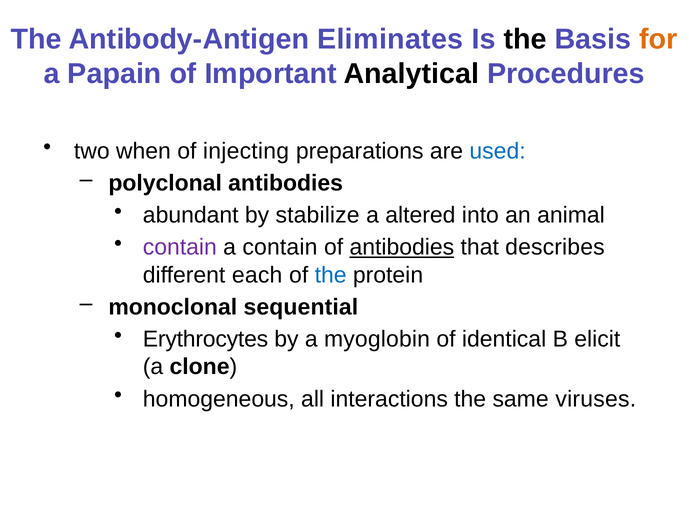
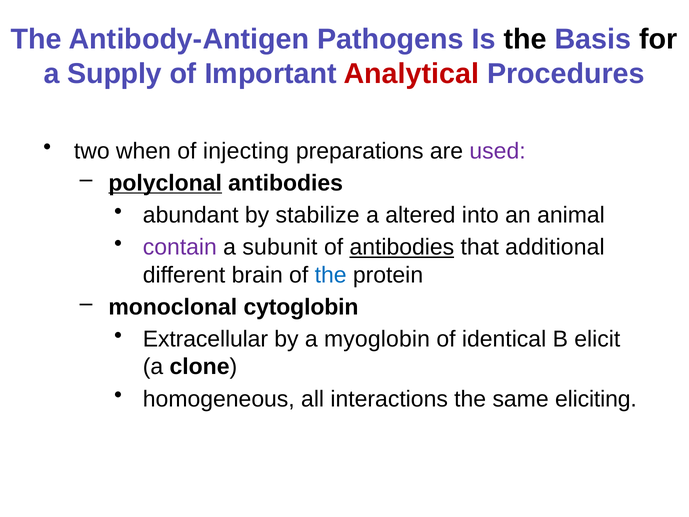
Eliminates: Eliminates -> Pathogens
for colour: orange -> black
Papain: Papain -> Supply
Analytical colour: black -> red
used colour: blue -> purple
polyclonal underline: none -> present
a contain: contain -> subunit
describes: describes -> additional
each: each -> brain
sequential: sequential -> cytoglobin
Erythrocytes: Erythrocytes -> Extracellular
viruses: viruses -> eliciting
